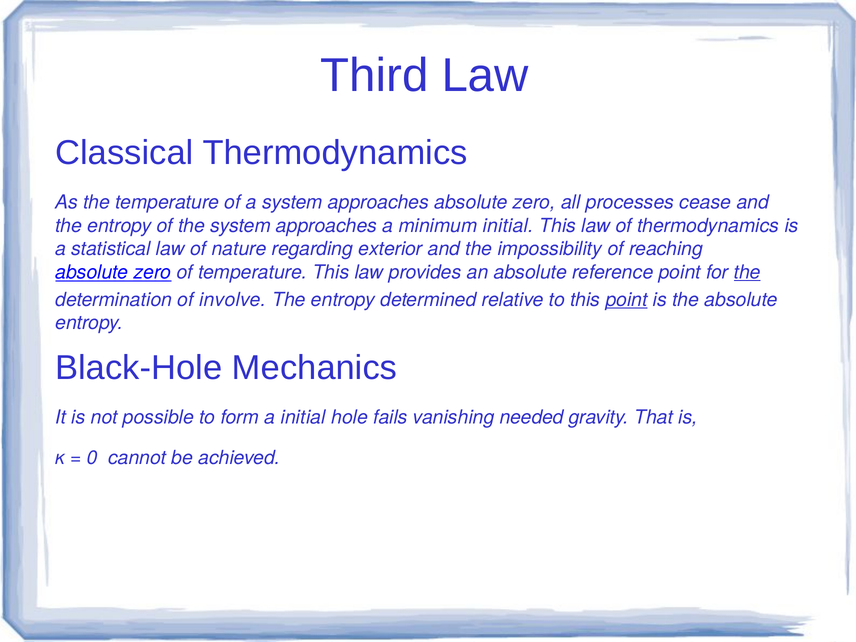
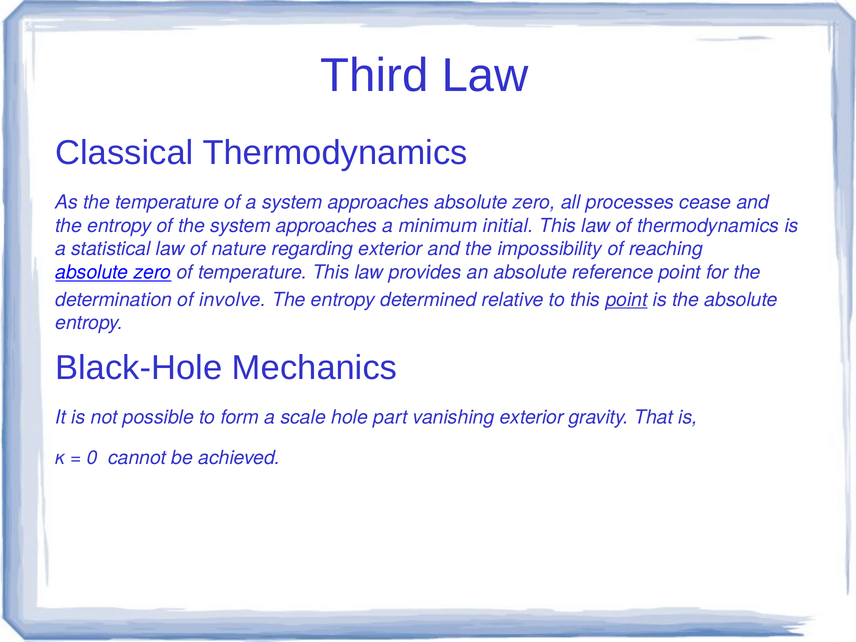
the at (747, 272) underline: present -> none
a initial: initial -> scale
fails: fails -> part
vanishing needed: needed -> exterior
